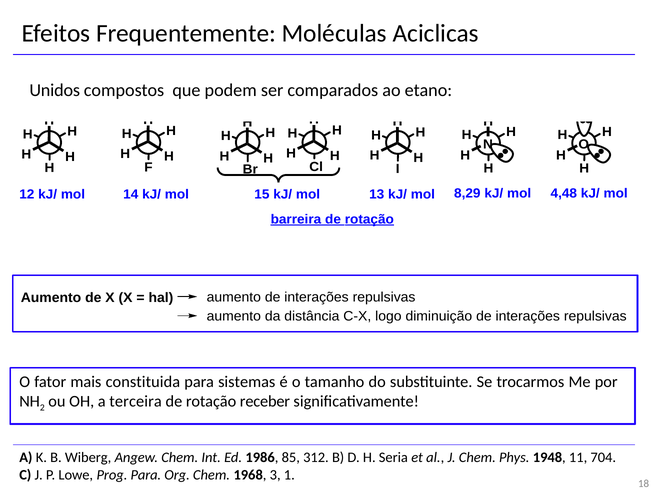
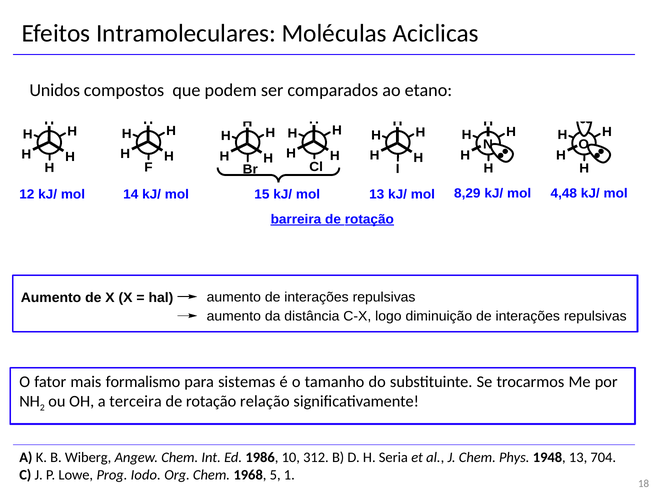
Frequentemente: Frequentemente -> Intramoleculares
constituida: constituida -> formalismo
receber: receber -> relação
85: 85 -> 10
1948 11: 11 -> 13
Prog Para: Para -> Iodo
3: 3 -> 5
